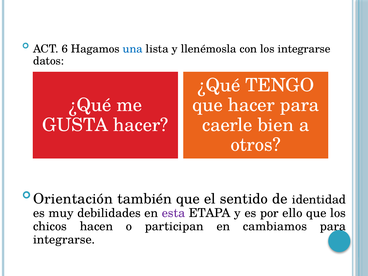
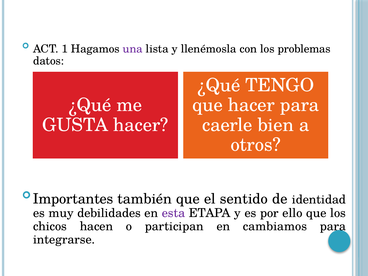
6: 6 -> 1
una colour: blue -> purple
los integrarse: integrarse -> problemas
Orientación: Orientación -> Importantes
